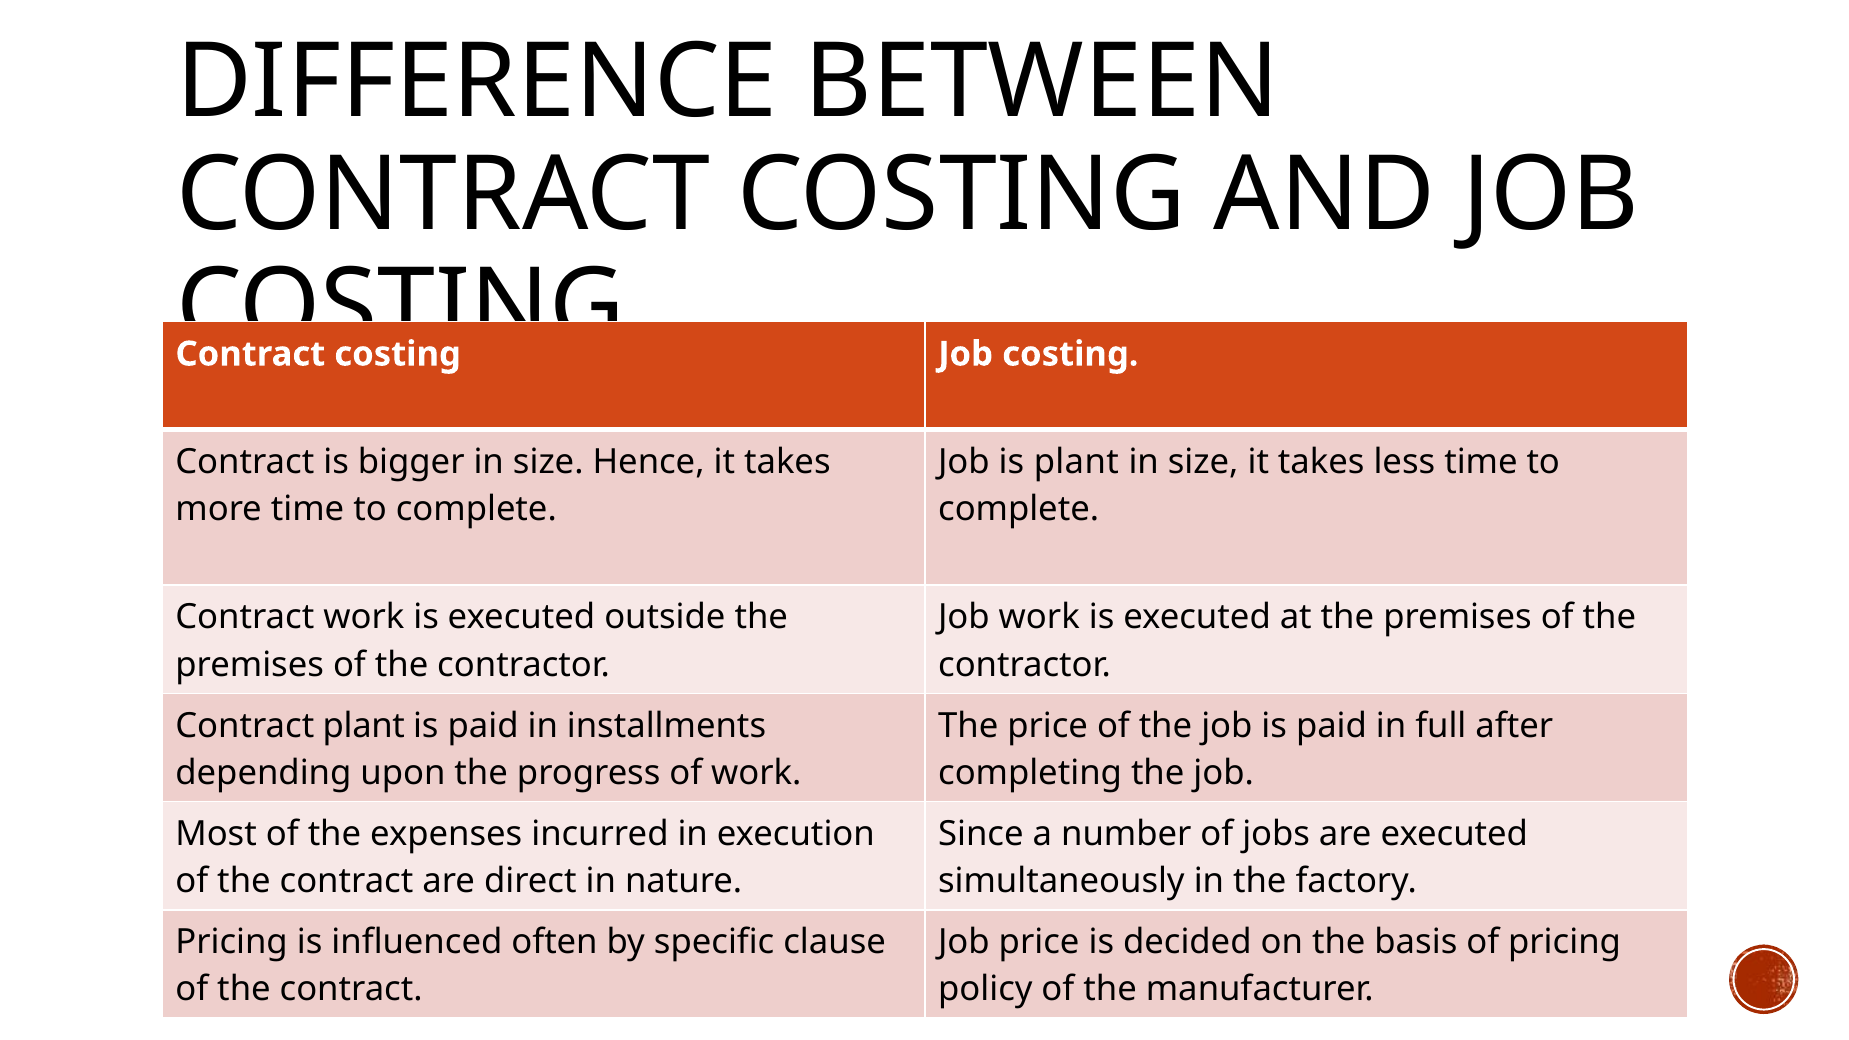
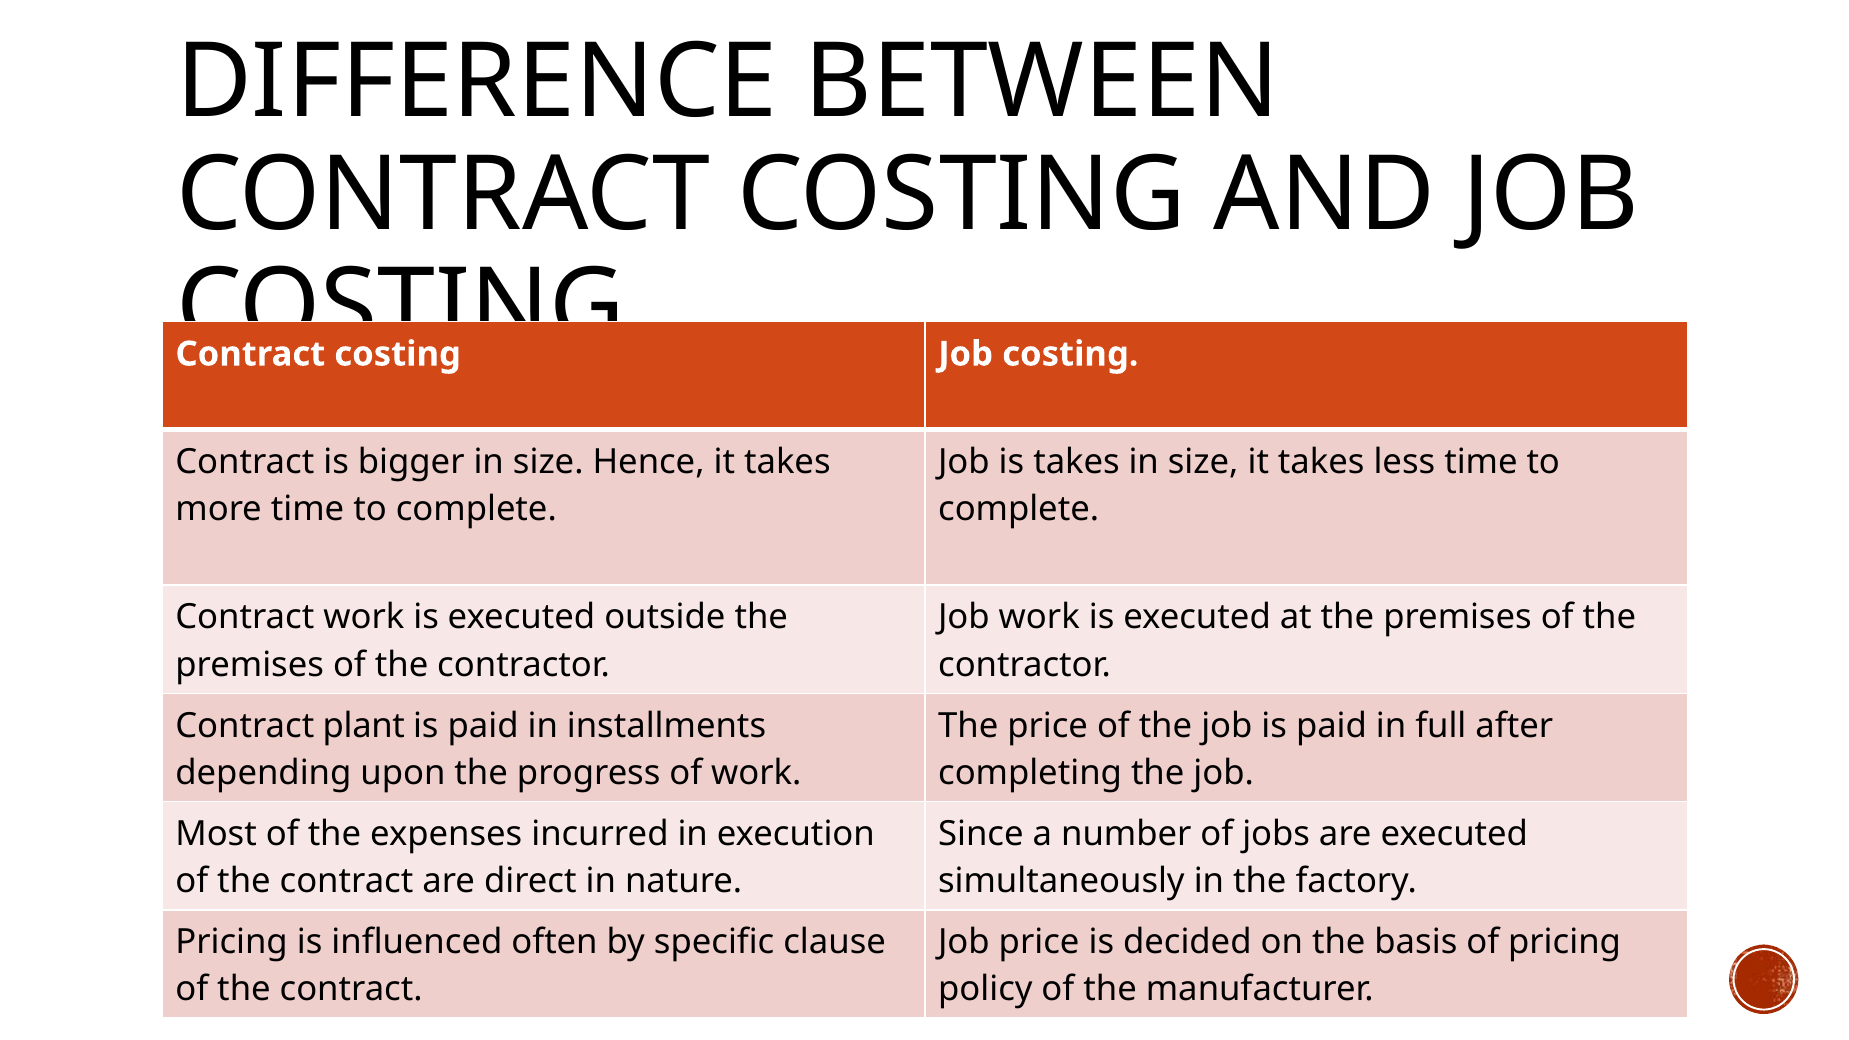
is plant: plant -> takes
